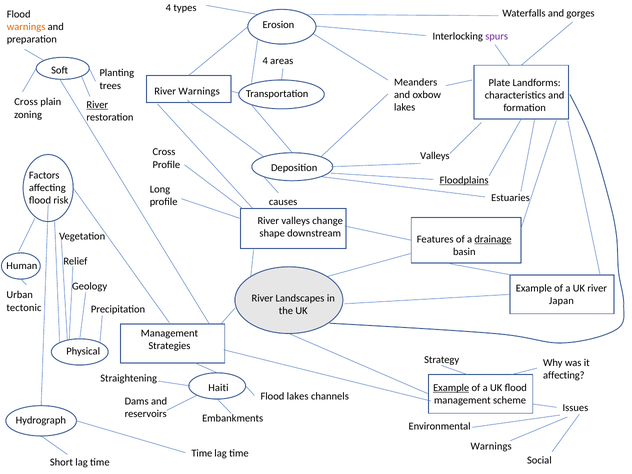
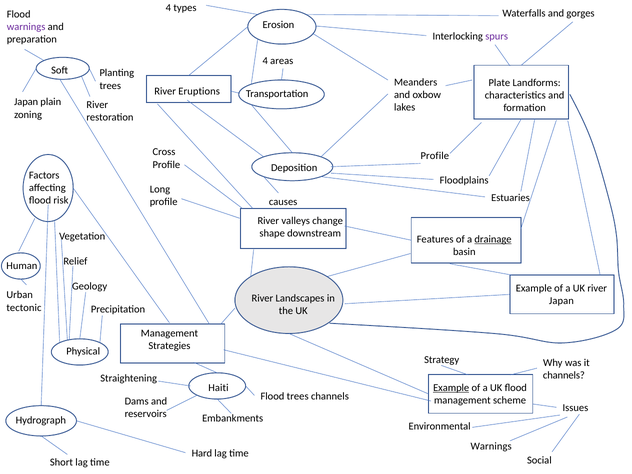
warnings at (26, 27) colour: orange -> purple
River Warnings: Warnings -> Eruptions
Cross at (26, 102): Cross -> Japan
River at (97, 105) underline: present -> none
Valleys at (435, 156): Valleys -> Profile
Floodplains underline: present -> none
affecting at (564, 375): affecting -> channels
Flood lakes: lakes -> trees
Time at (202, 453): Time -> Hard
